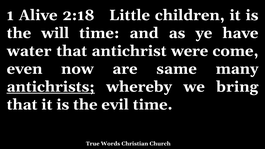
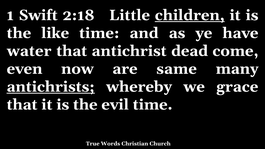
Alive: Alive -> Swift
children underline: none -> present
will: will -> like
were: were -> dead
bring: bring -> grace
